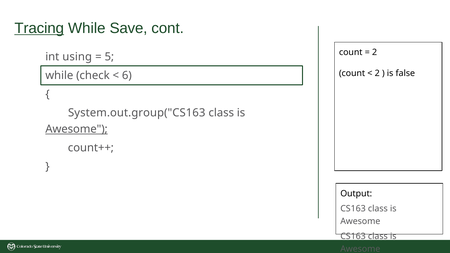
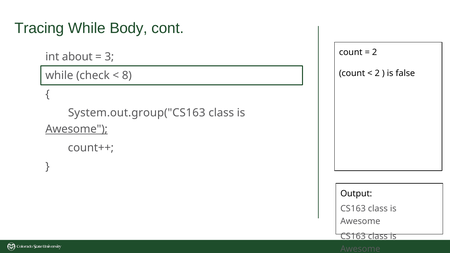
Tracing underline: present -> none
Save: Save -> Body
using: using -> about
5: 5 -> 3
6: 6 -> 8
